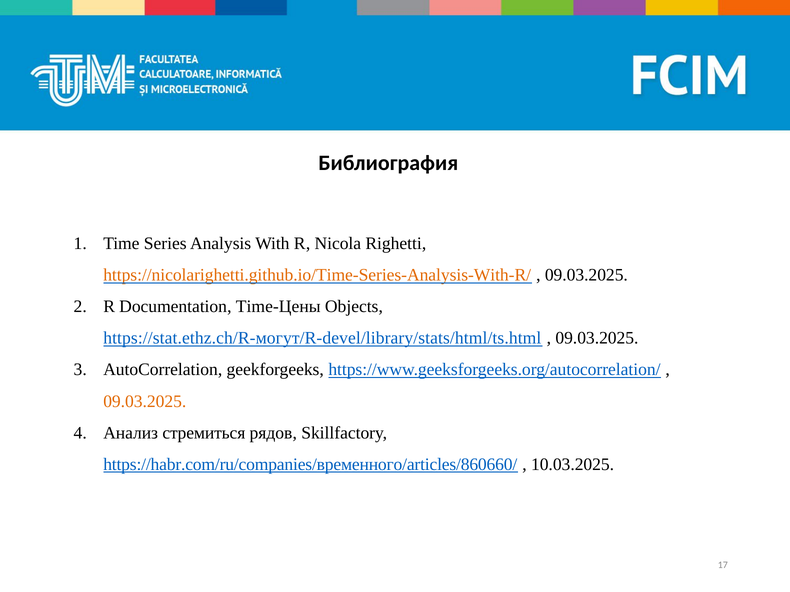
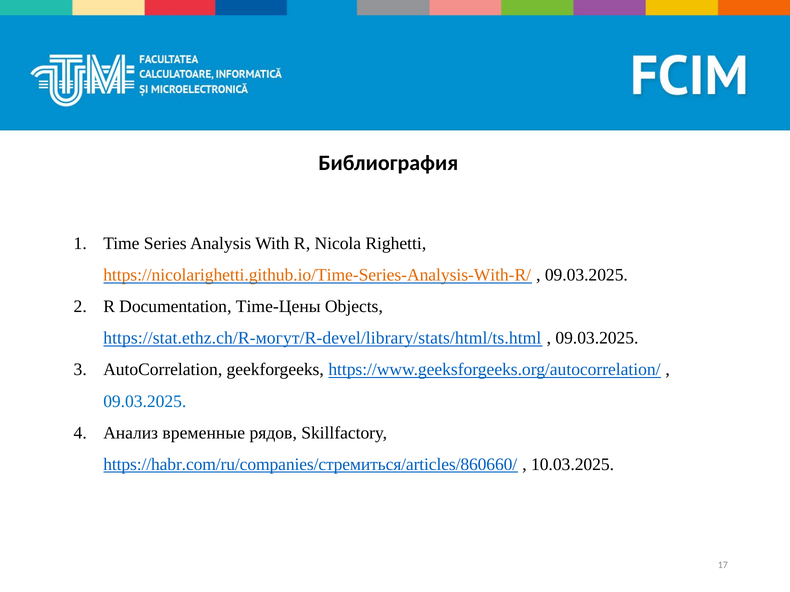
09.03.2025 at (145, 402) colour: orange -> blue
стремиться: стремиться -> временные
https://habr.com/ru/companies/временного/articles/860660/: https://habr.com/ru/companies/временного/articles/860660/ -> https://habr.com/ru/companies/стремиться/articles/860660/
